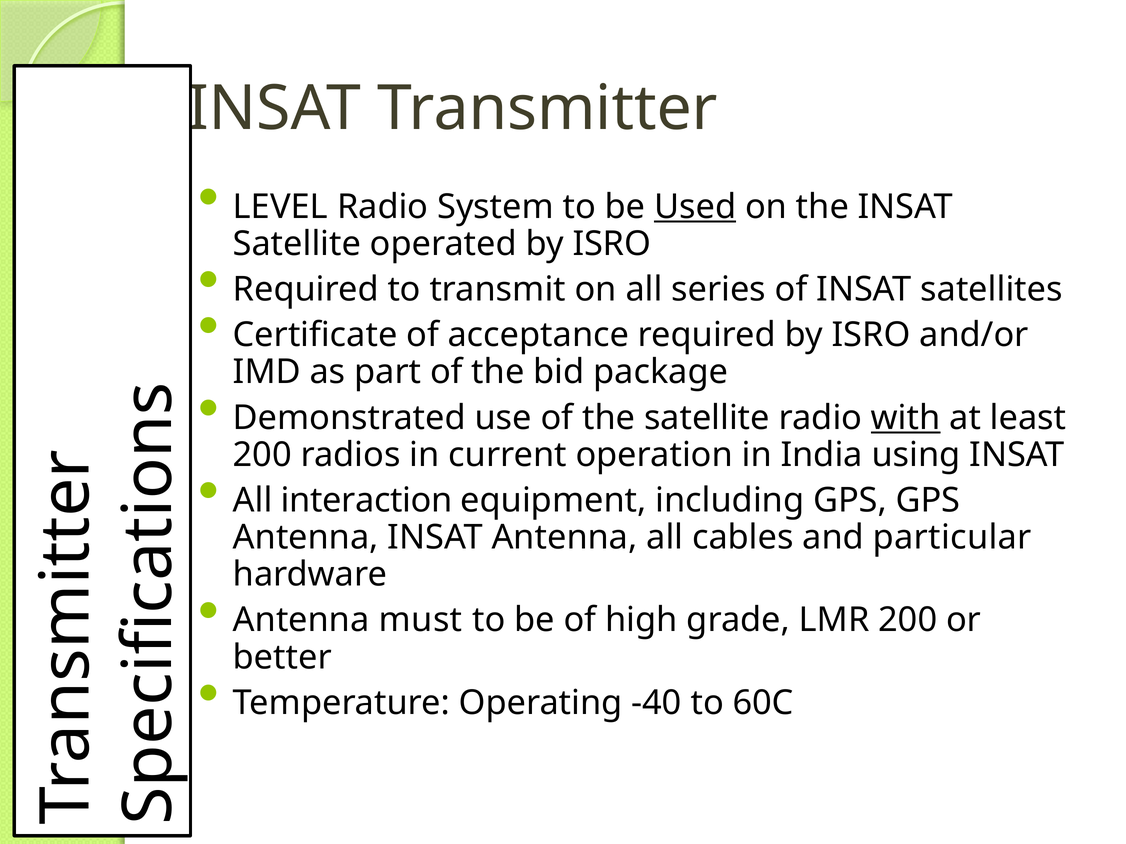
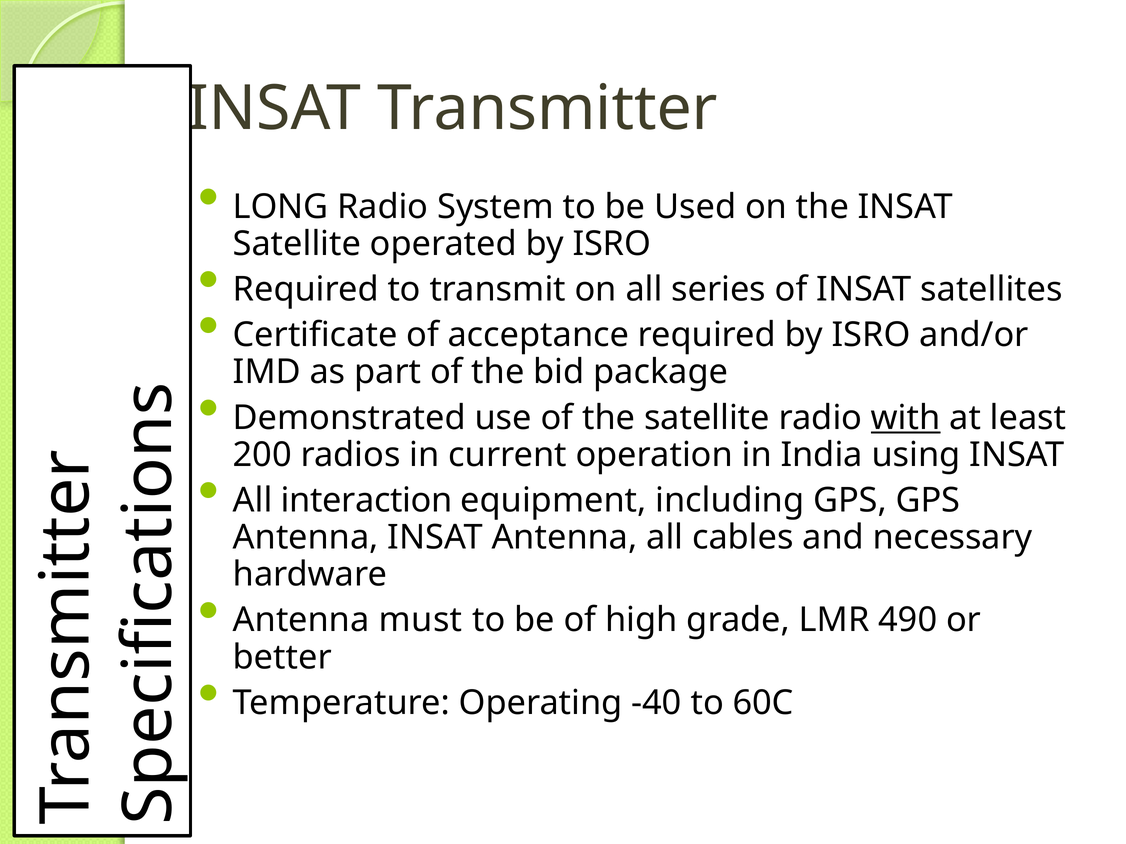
LEVEL: LEVEL -> LONG
Used underline: present -> none
particular: particular -> necessary
LMR 200: 200 -> 490
